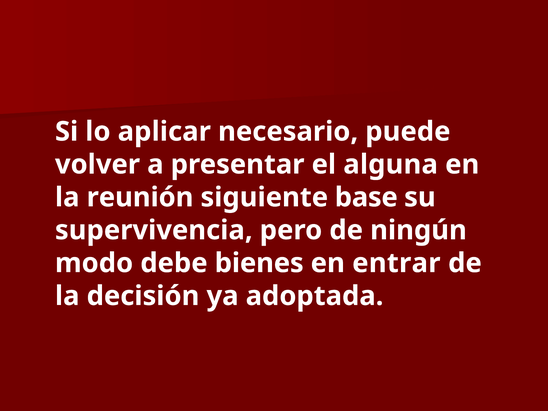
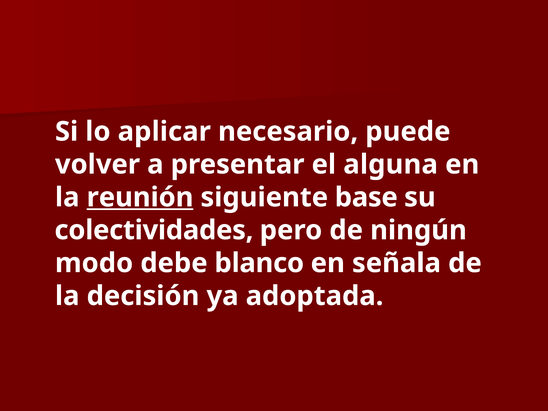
reunión underline: none -> present
supervivencia: supervivencia -> colectividades
bienes: bienes -> blanco
entrar: entrar -> señala
